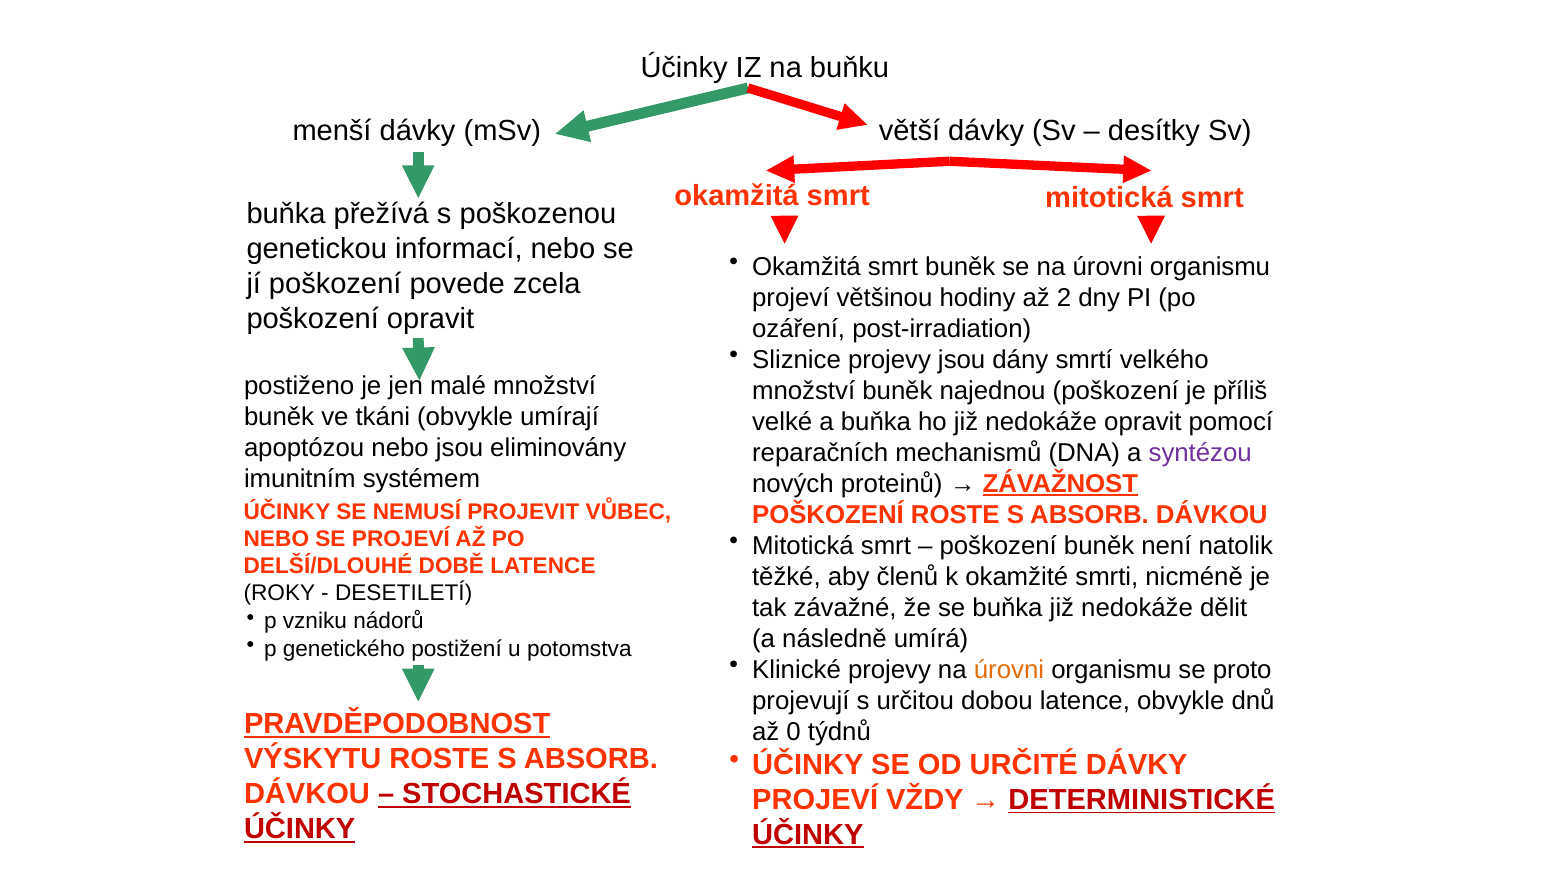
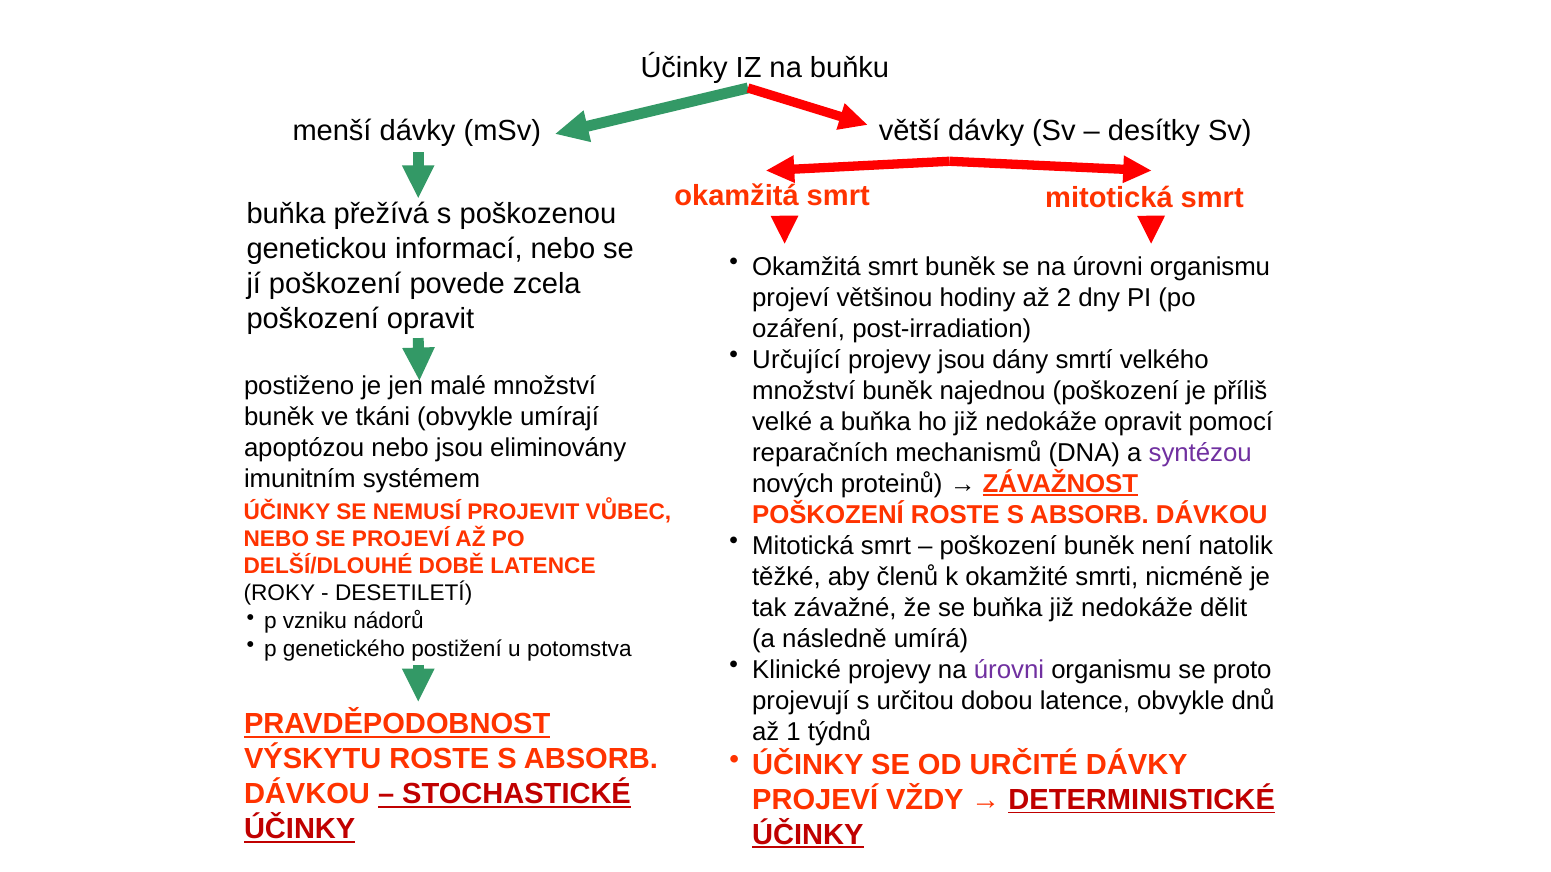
Sliznice: Sliznice -> Určující
úrovni at (1009, 670) colour: orange -> purple
0: 0 -> 1
